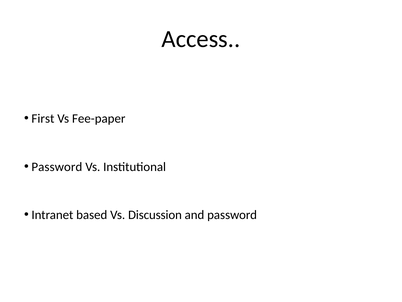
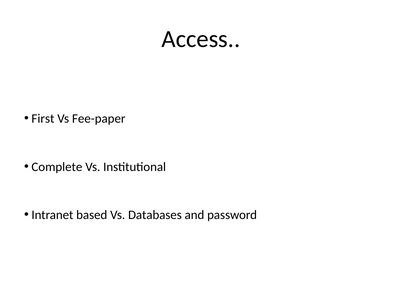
Password at (57, 167): Password -> Complete
Discussion: Discussion -> Databases
